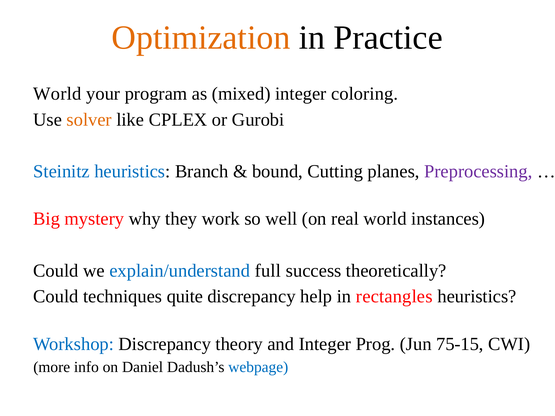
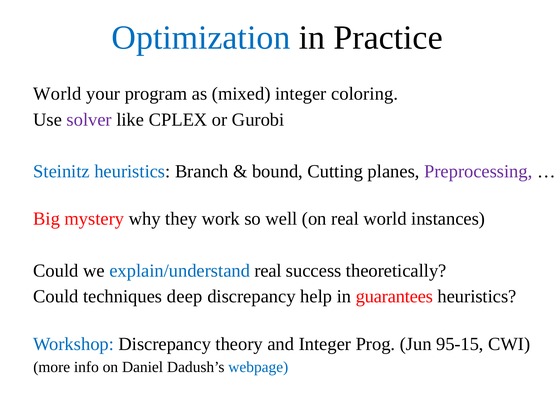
Optimization colour: orange -> blue
solver colour: orange -> purple
explain/understand full: full -> real
quite: quite -> deep
rectangles: rectangles -> guarantees
75-15: 75-15 -> 95-15
